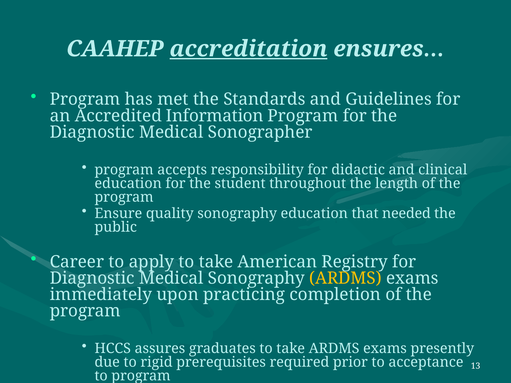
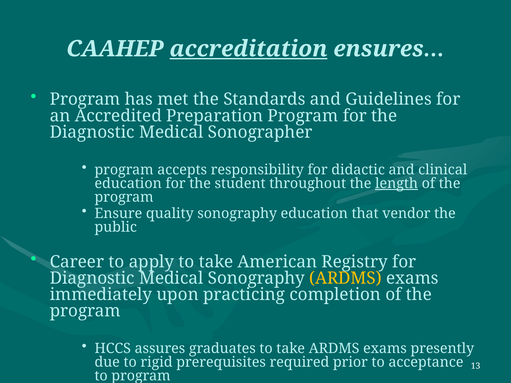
Information: Information -> Preparation
length underline: none -> present
needed: needed -> vendor
